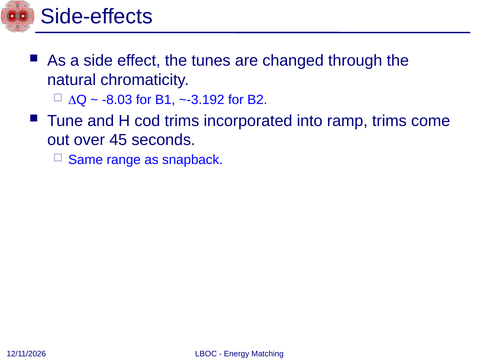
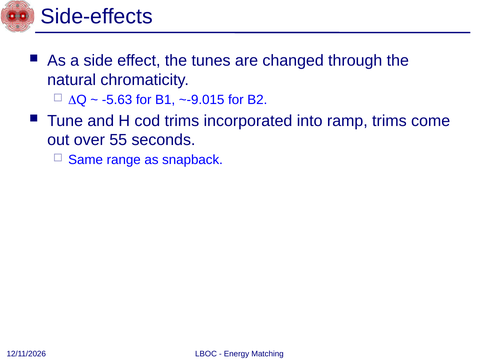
-8.03: -8.03 -> -5.63
~-3.192: ~-3.192 -> ~-9.015
45: 45 -> 55
